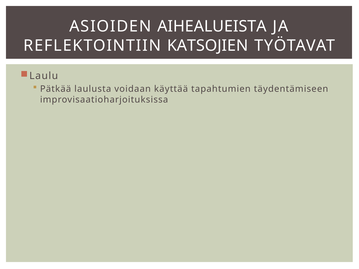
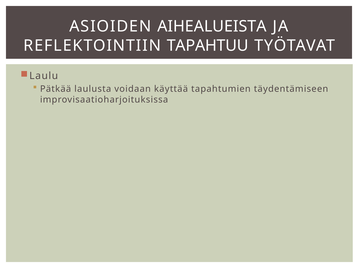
KATSOJIEN: KATSOJIEN -> TAPAHTUU
